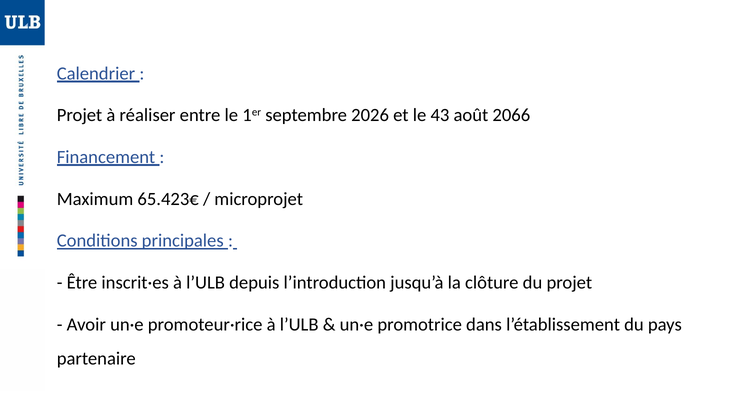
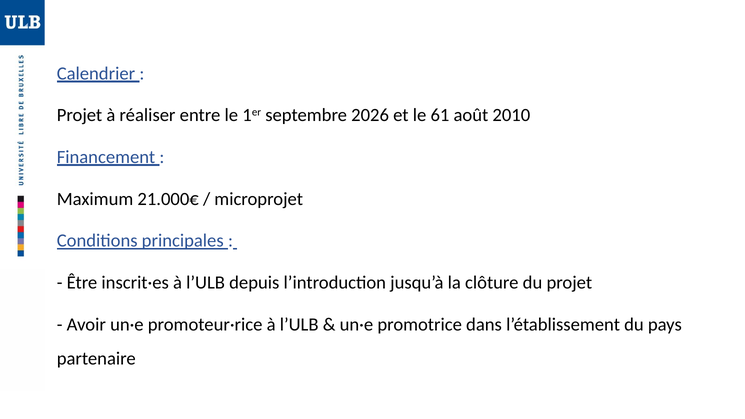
43: 43 -> 61
2066: 2066 -> 2010
65.423€: 65.423€ -> 21.000€
